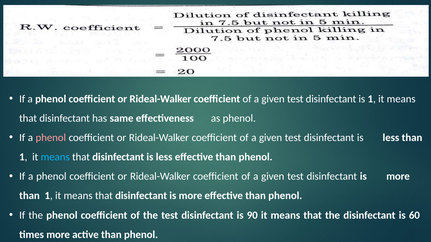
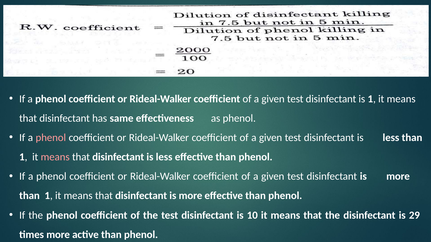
means at (55, 157) colour: light blue -> pink
90: 90 -> 10
60: 60 -> 29
